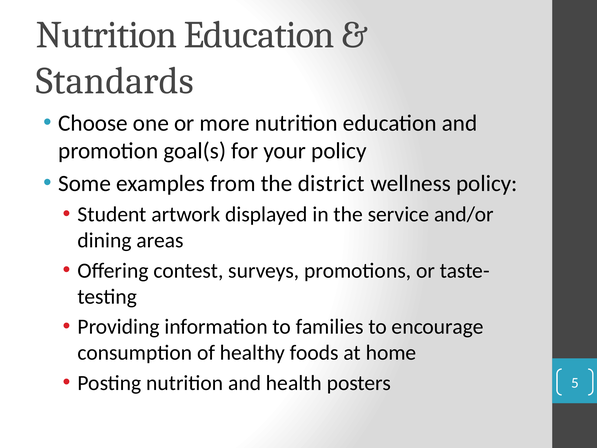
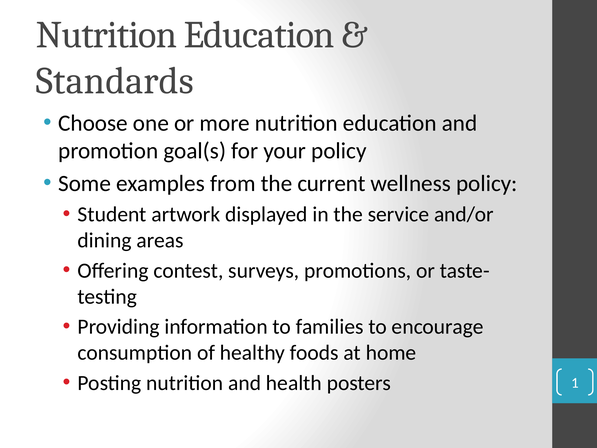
district: district -> current
5: 5 -> 1
